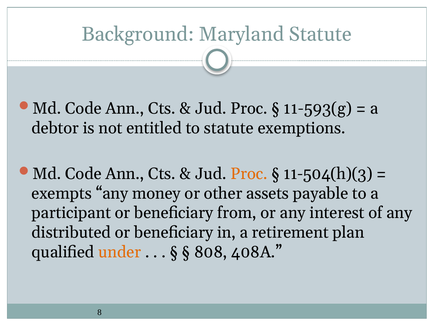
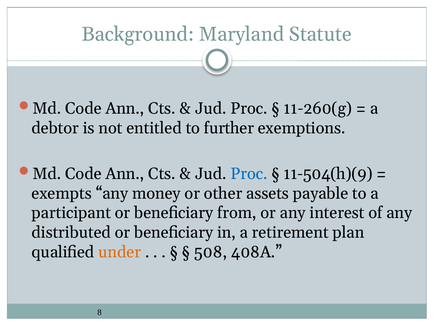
11-593(g: 11-593(g -> 11-260(g
to statute: statute -> further
Proc at (249, 174) colour: orange -> blue
11-504(h)(3: 11-504(h)(3 -> 11-504(h)(9
808: 808 -> 508
